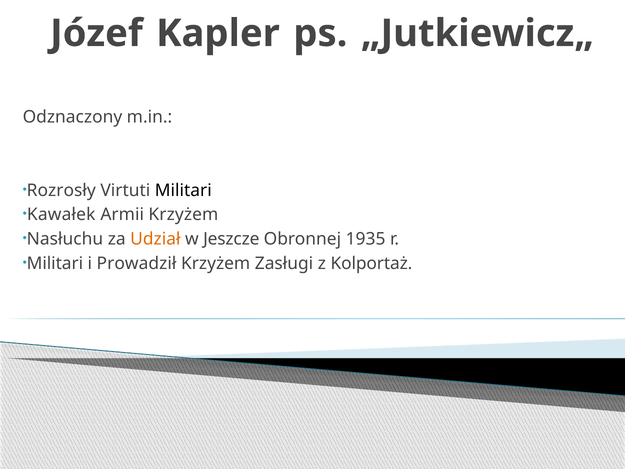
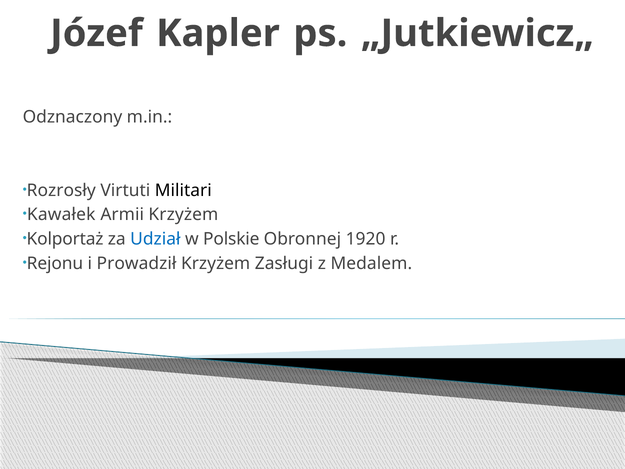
Nasłuchu: Nasłuchu -> Kolportaż
Udział colour: orange -> blue
Jeszcze: Jeszcze -> Polskie
1935: 1935 -> 1920
Militari at (55, 263): Militari -> Rejonu
Kolportaż: Kolportaż -> Medalem
